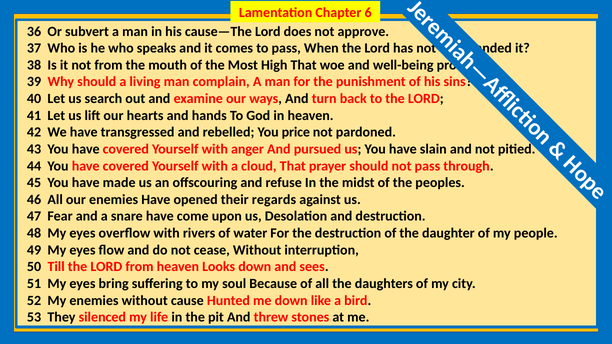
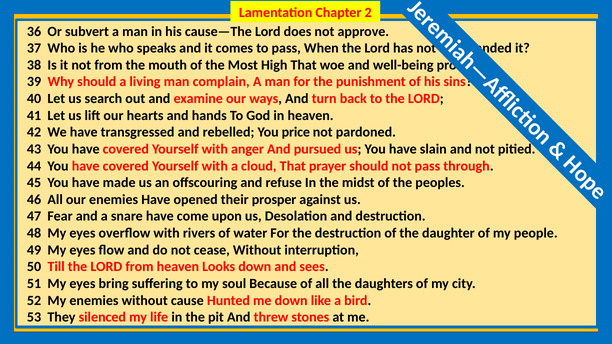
6: 6 -> 2
regards: regards -> prosper
